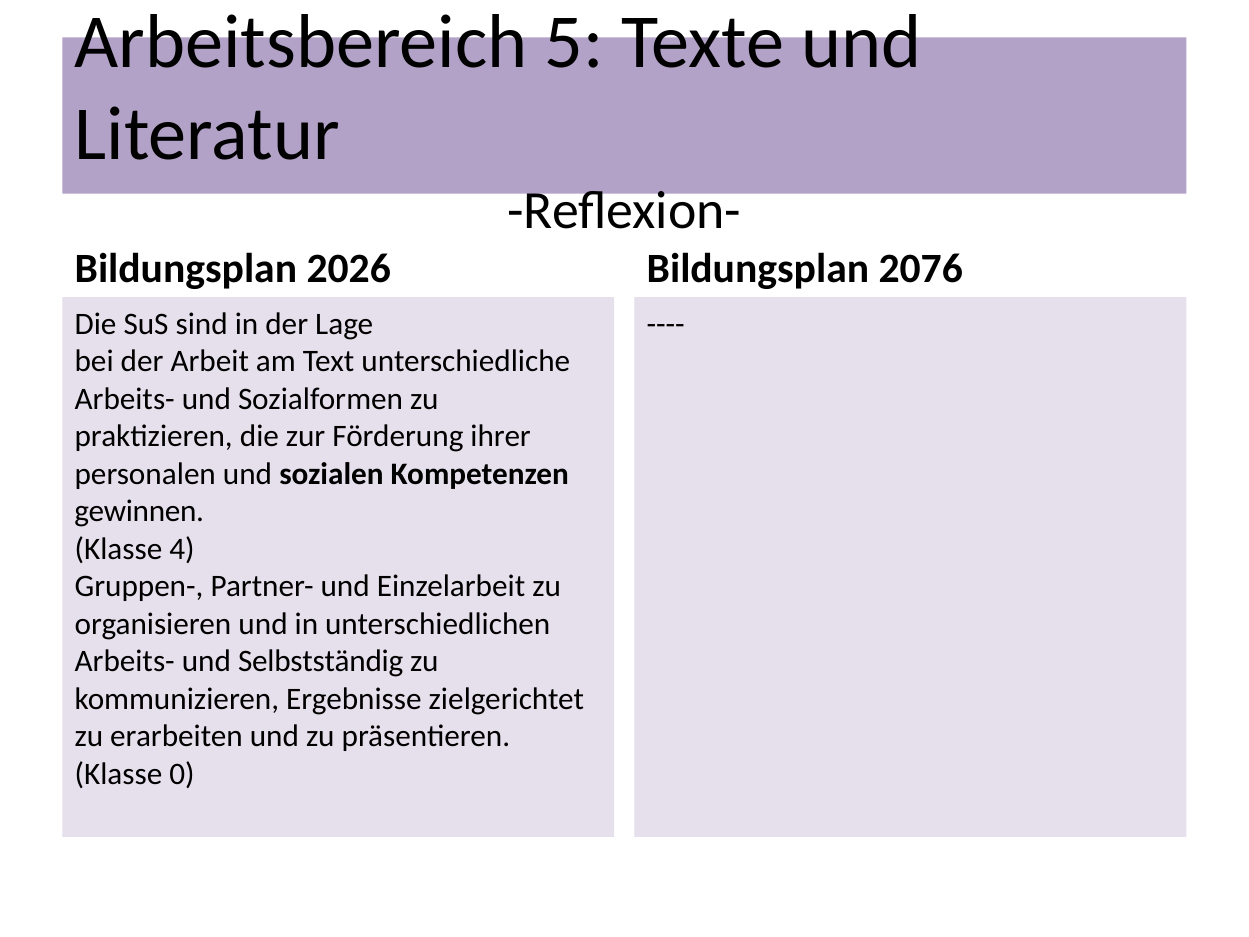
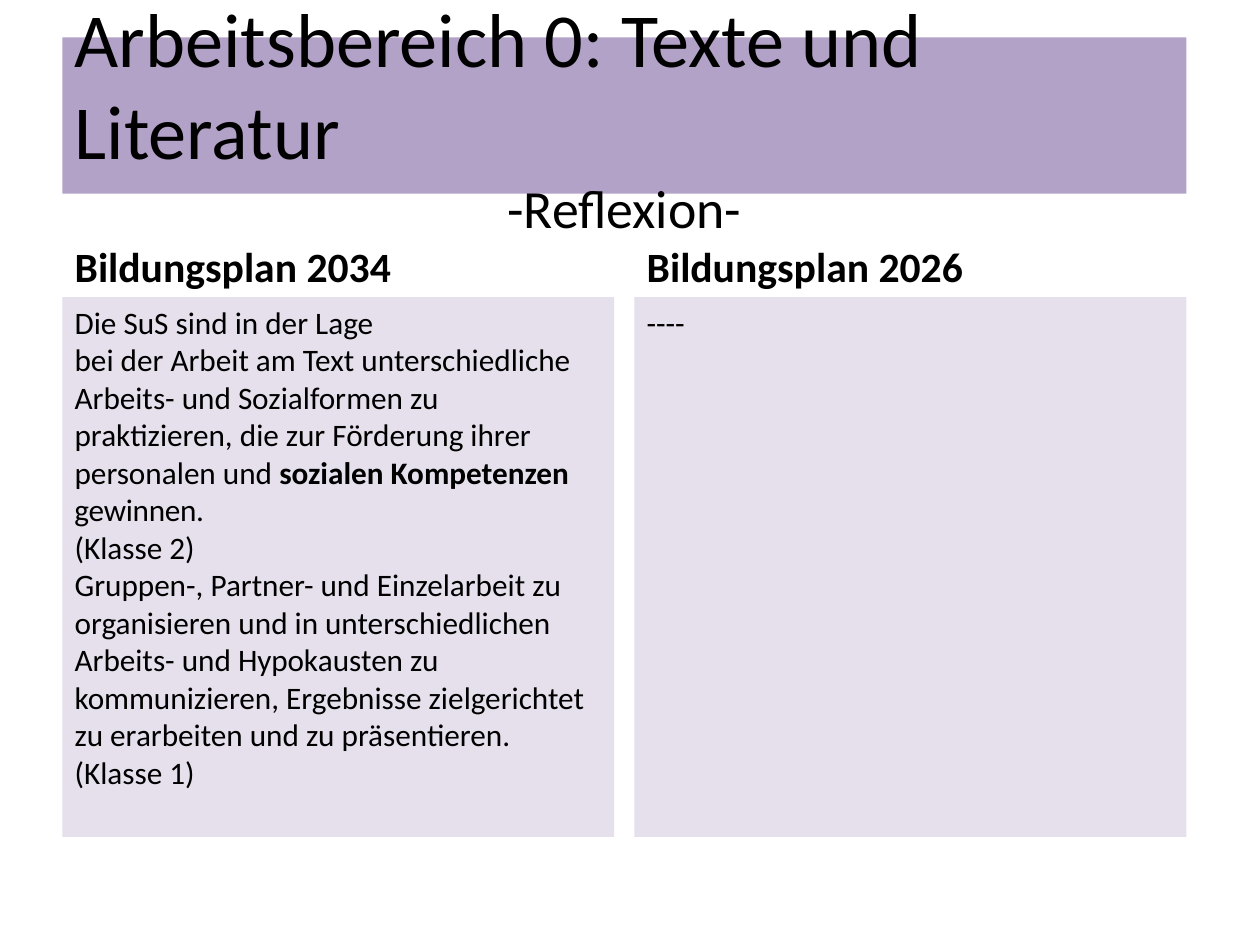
5: 5 -> 0
2026: 2026 -> 2034
2076: 2076 -> 2026
4: 4 -> 2
Selbstständig: Selbstständig -> Hypokausten
0: 0 -> 1
